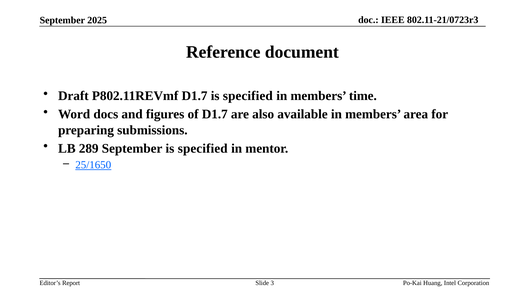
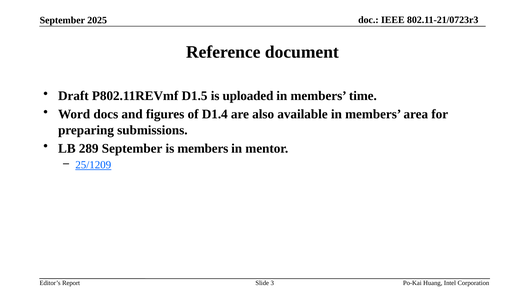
P802.11REVmf D1.7: D1.7 -> D1.5
specified at (248, 96): specified -> uploaded
of D1.7: D1.7 -> D1.4
specified at (203, 149): specified -> members
25/1650: 25/1650 -> 25/1209
